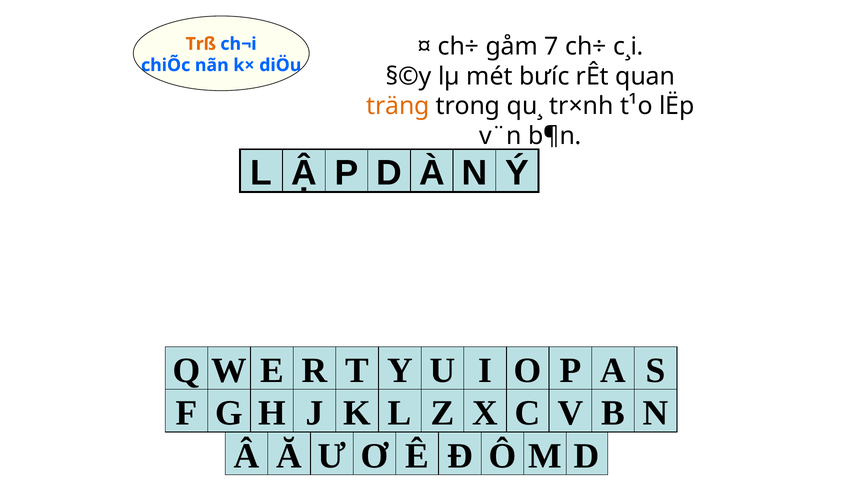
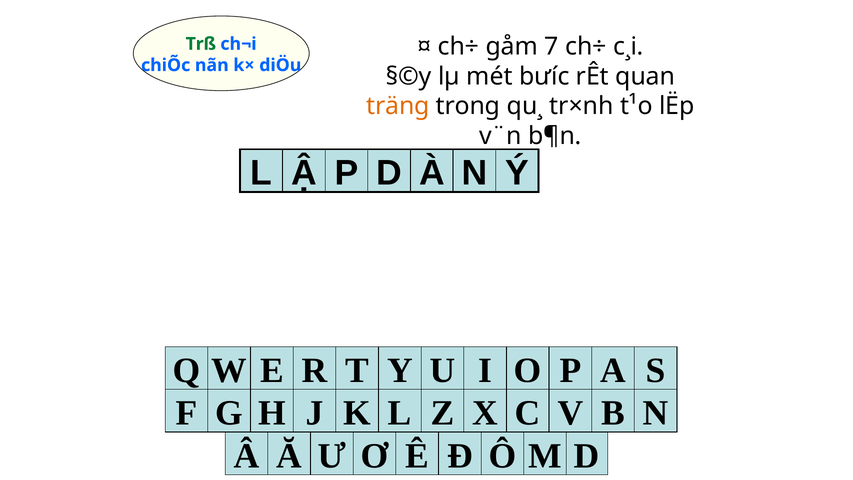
Trß colour: orange -> green
